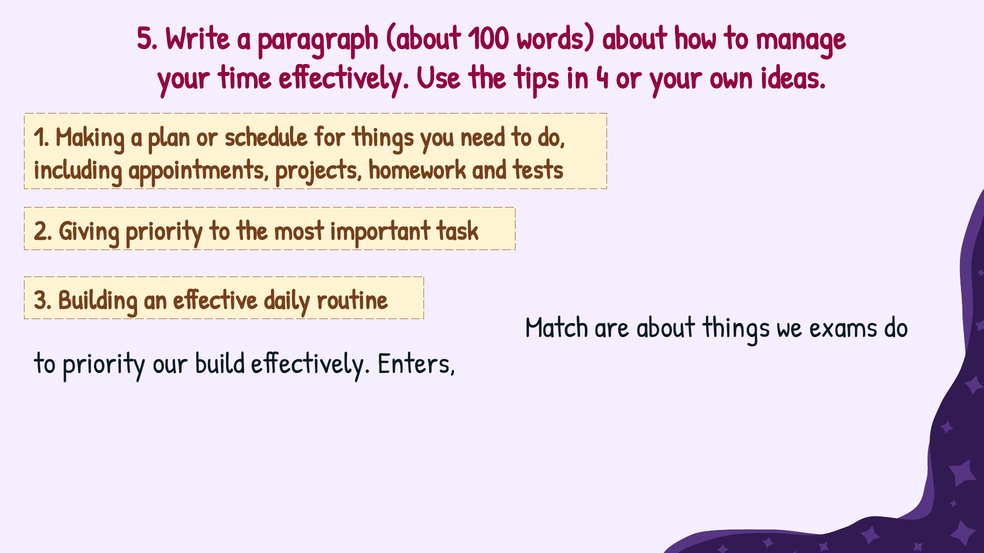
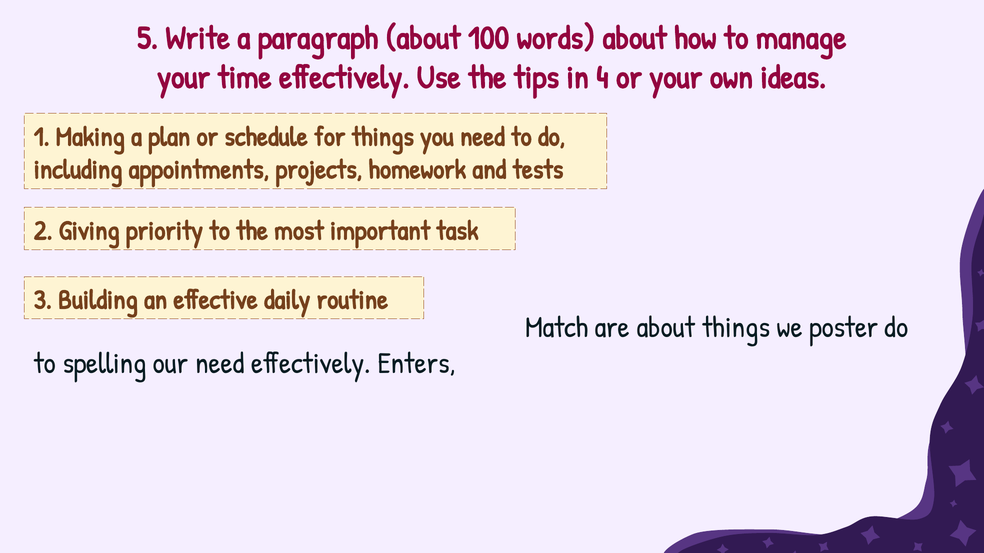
exams: exams -> poster
to priority: priority -> spelling
our build: build -> need
